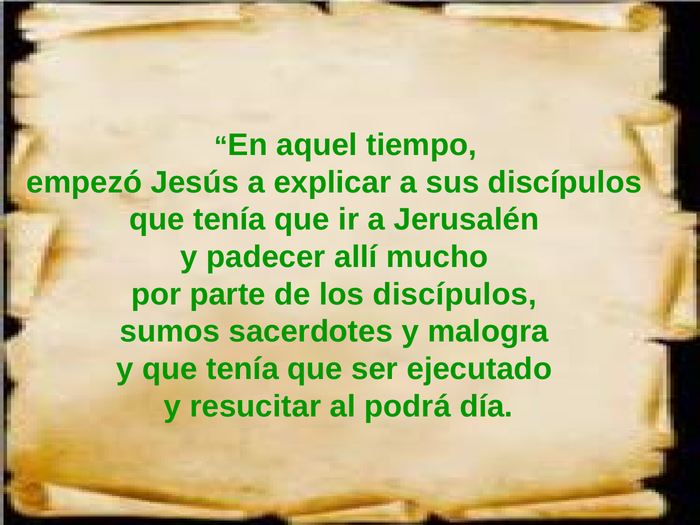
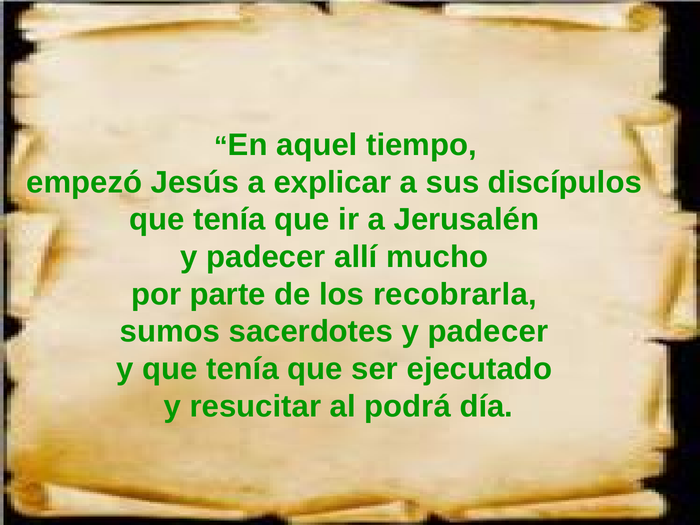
los discípulos: discípulos -> recobrarla
sacerdotes y malogra: malogra -> padecer
